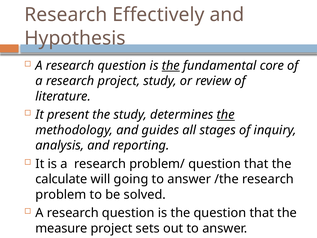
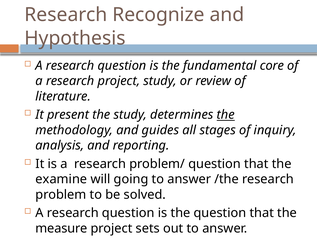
Effectively: Effectively -> Recognize
the at (171, 66) underline: present -> none
calculate: calculate -> examine
